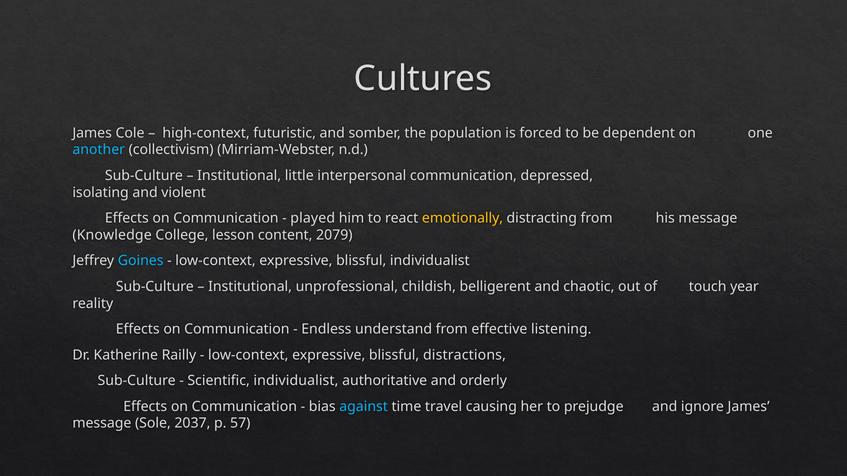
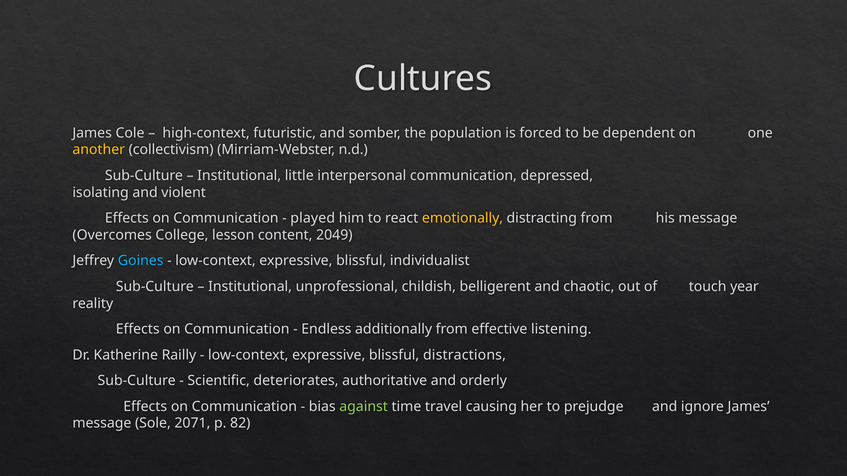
another colour: light blue -> yellow
Knowledge: Knowledge -> Overcomes
2079: 2079 -> 2049
understand: understand -> additionally
Scientific individualist: individualist -> deteriorates
against colour: light blue -> light green
2037: 2037 -> 2071
57: 57 -> 82
